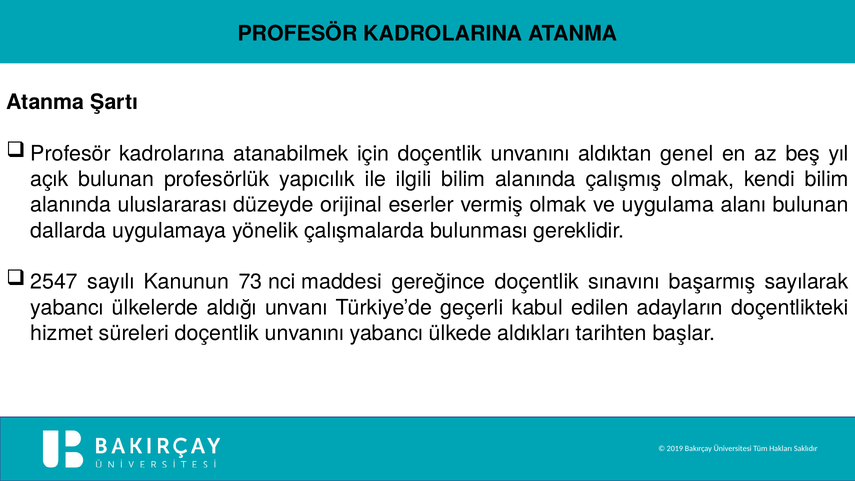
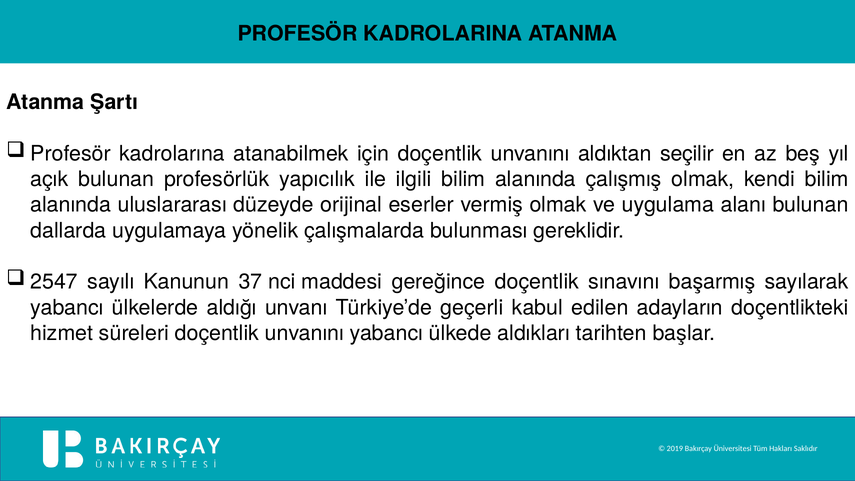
genel: genel -> seçilir
73: 73 -> 37
